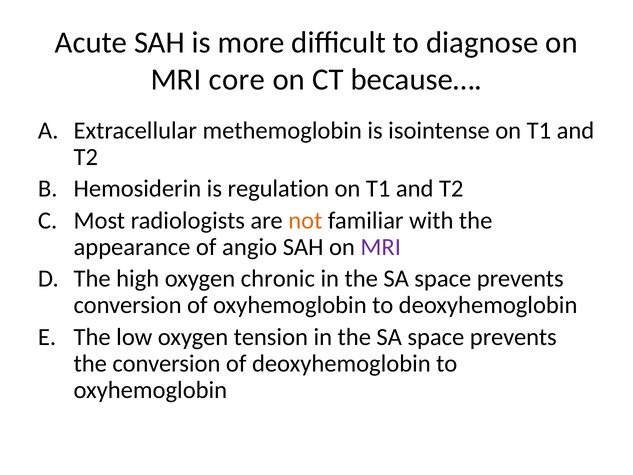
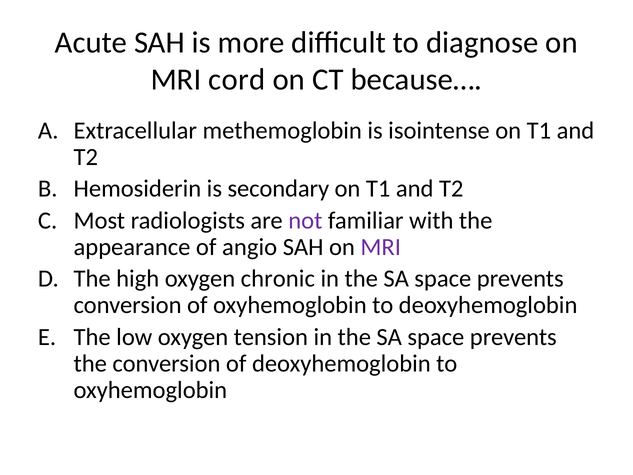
core: core -> cord
regulation: regulation -> secondary
not colour: orange -> purple
